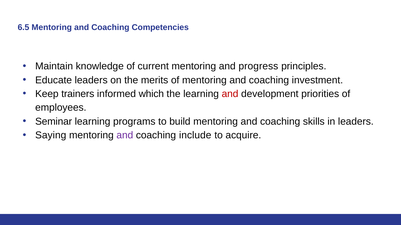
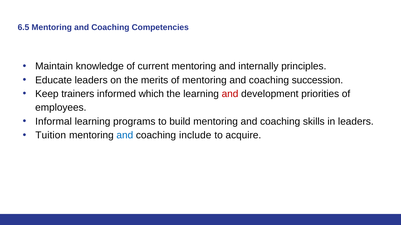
progress: progress -> internally
investment: investment -> succession
Seminar: Seminar -> Informal
Saying: Saying -> Tuition
and at (125, 136) colour: purple -> blue
